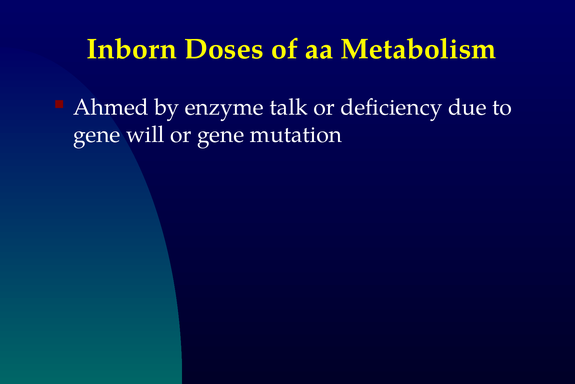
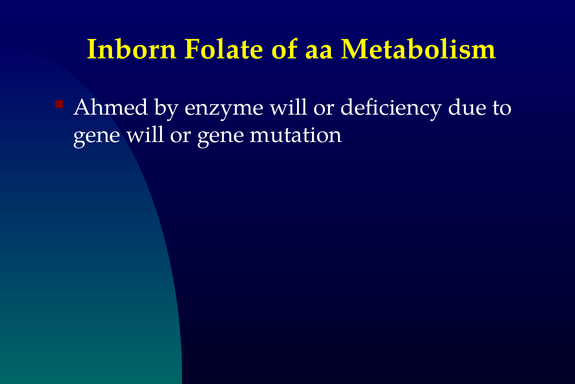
Doses: Doses -> Folate
enzyme talk: talk -> will
